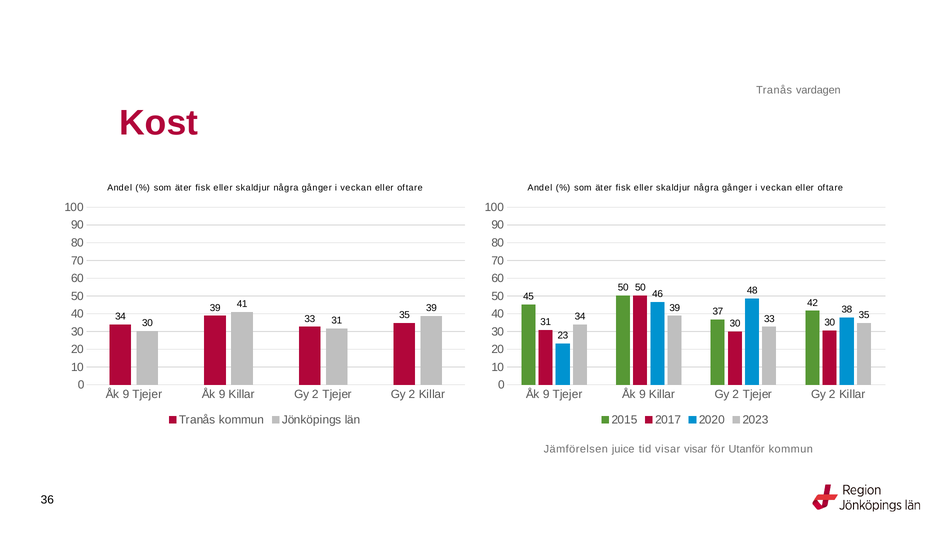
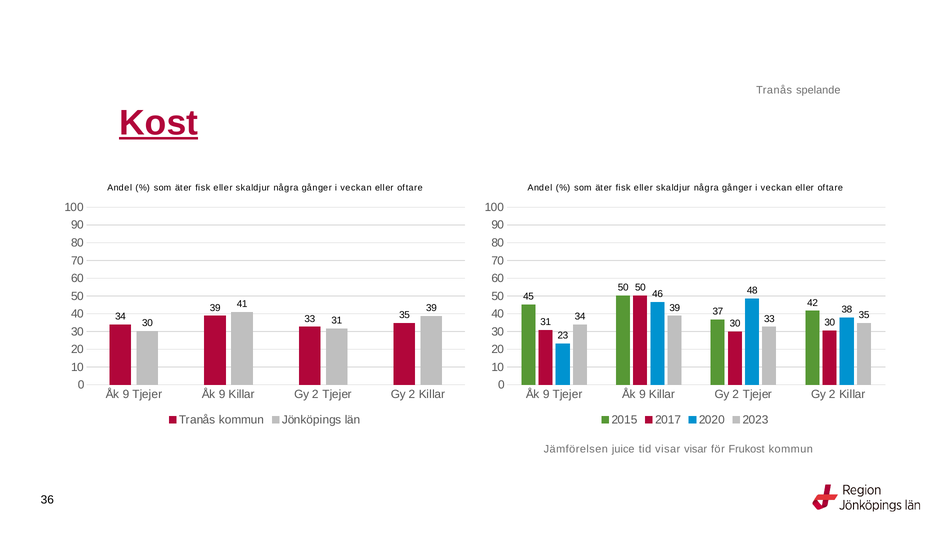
vardagen: vardagen -> spelande
Kost underline: none -> present
Utanför: Utanför -> Frukost
